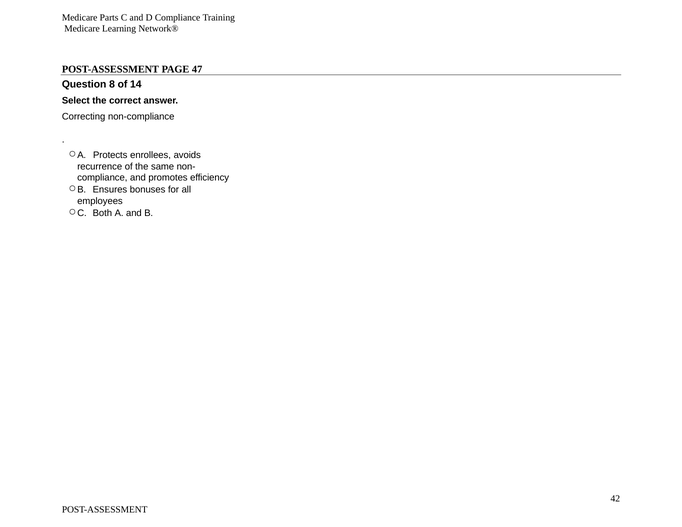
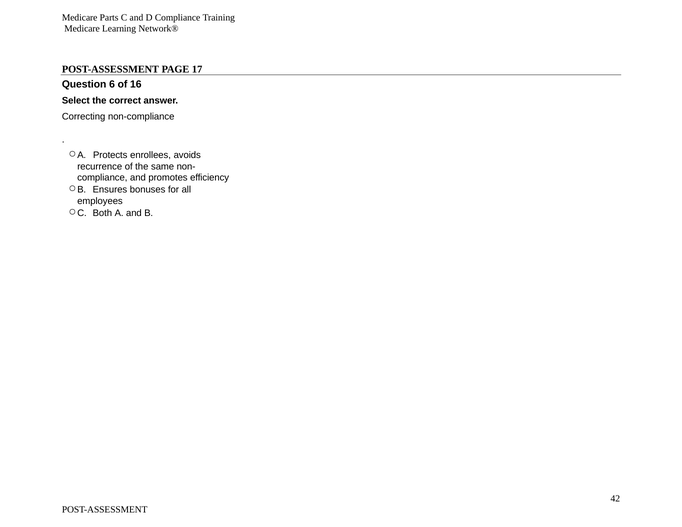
47: 47 -> 17
8: 8 -> 6
14: 14 -> 16
